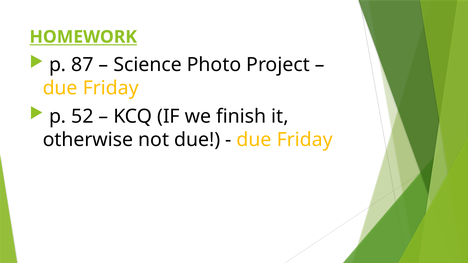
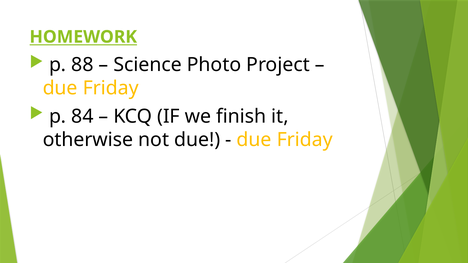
87: 87 -> 88
52: 52 -> 84
